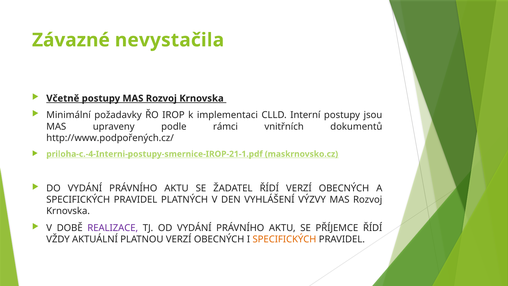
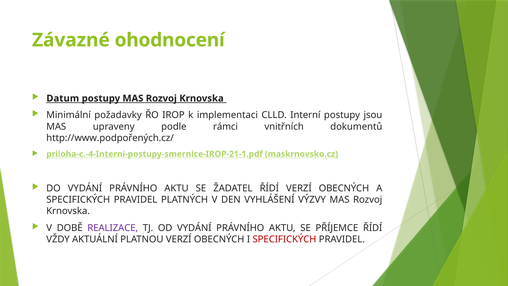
nevystačila: nevystačila -> ohodnocení
Včetně: Včetně -> Datum
SPECIFICKÝCH at (284, 239) colour: orange -> red
